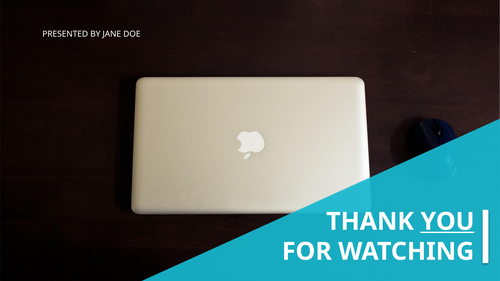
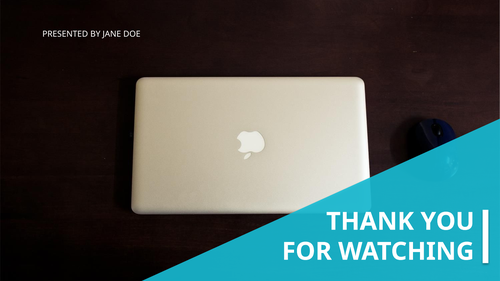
YOU underline: present -> none
